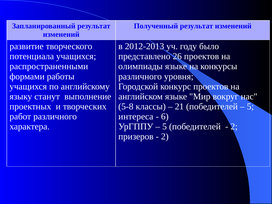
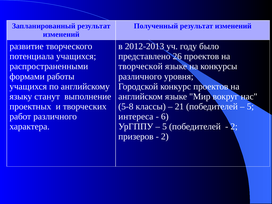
олимпиады: олимпиады -> творческой
